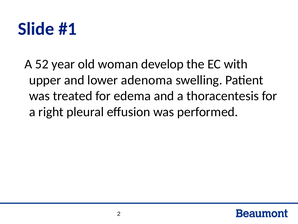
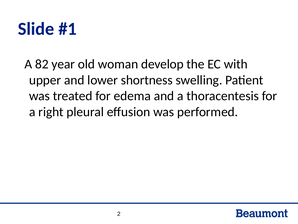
52: 52 -> 82
adenoma: adenoma -> shortness
